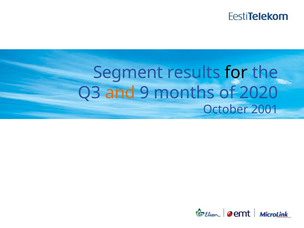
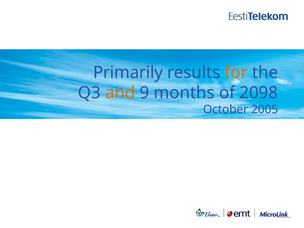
Segment: Segment -> Primarily
for colour: black -> orange
2020: 2020 -> 2098
2001: 2001 -> 2005
